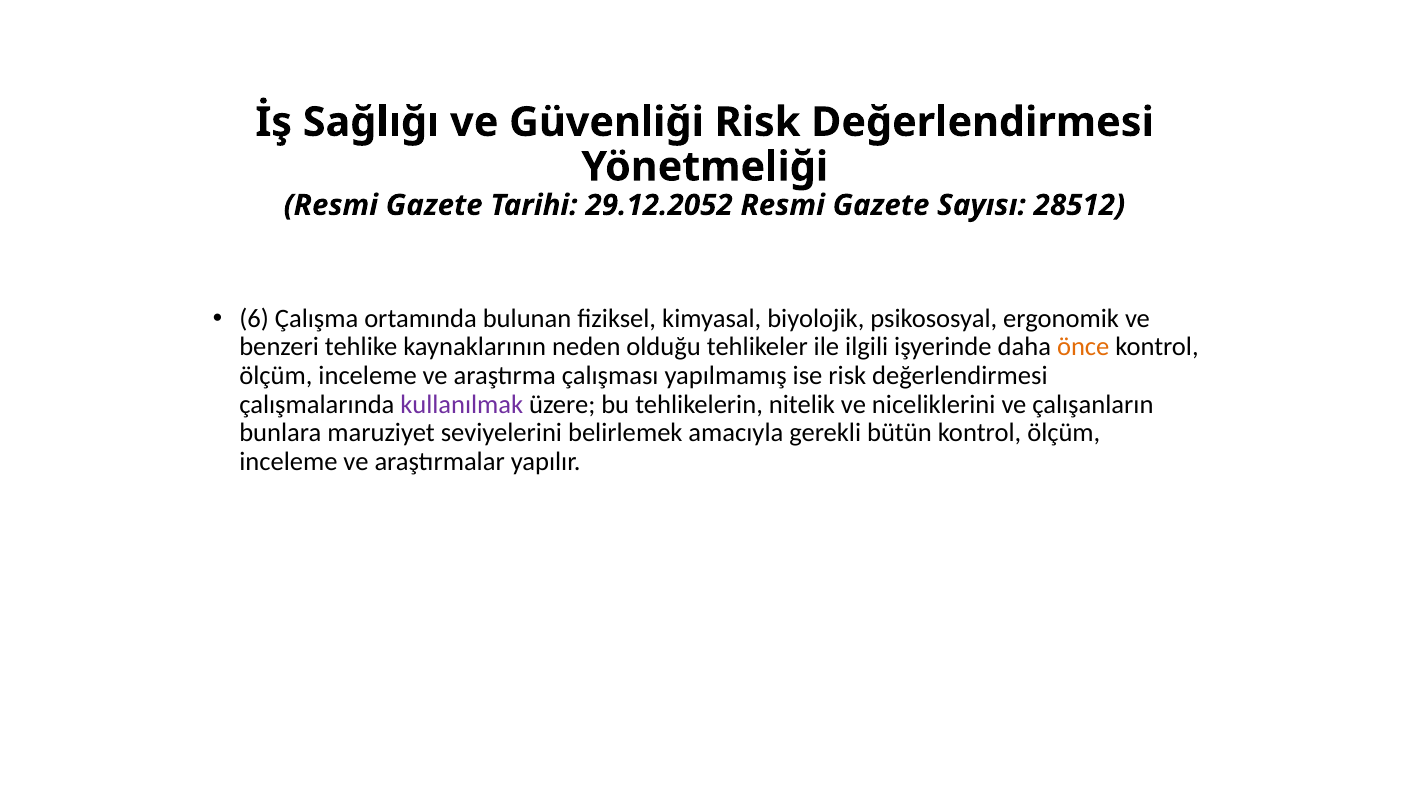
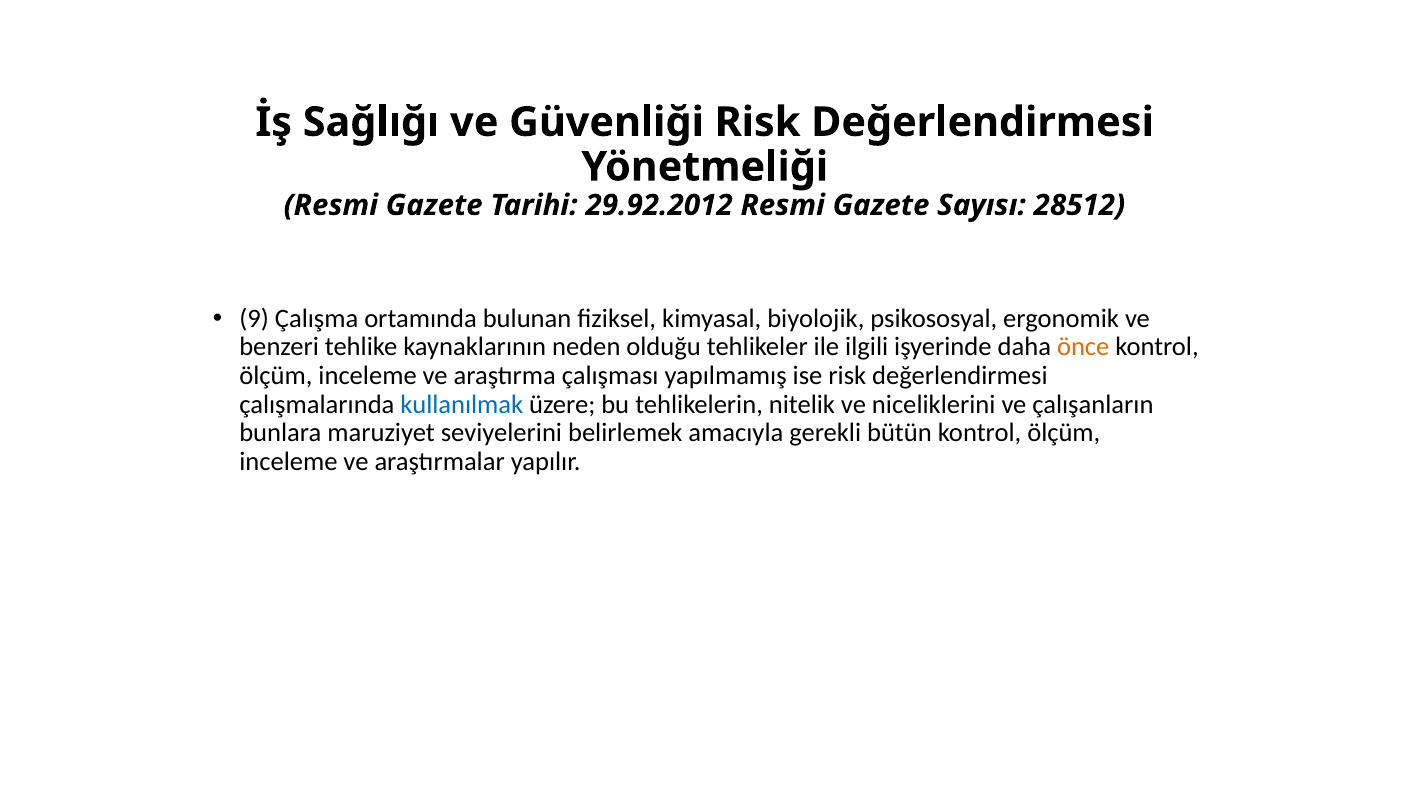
29.12.2052: 29.12.2052 -> 29.92.2012
6: 6 -> 9
kullanılmak colour: purple -> blue
